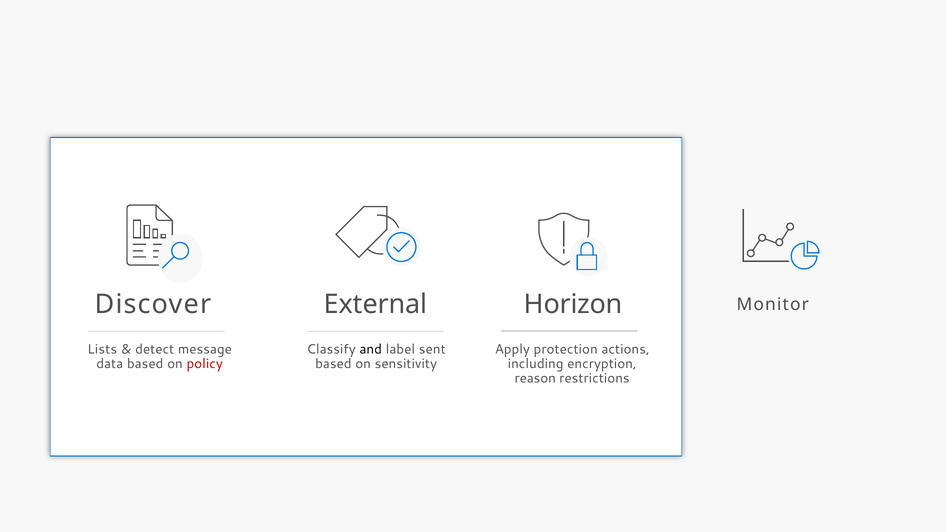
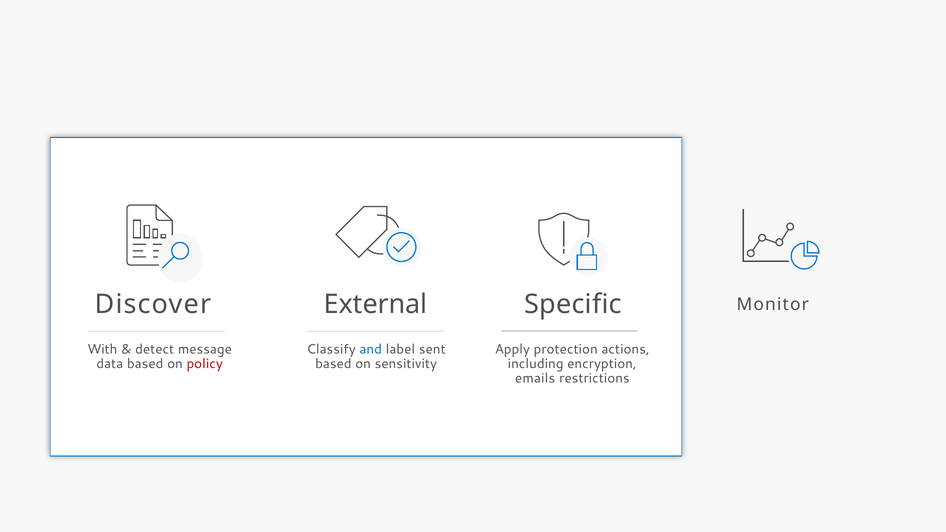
Horizon: Horizon -> Specific
Lists: Lists -> With
and colour: black -> blue
reason: reason -> emails
